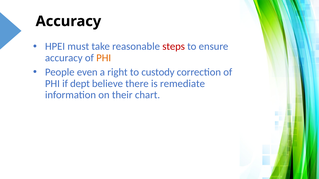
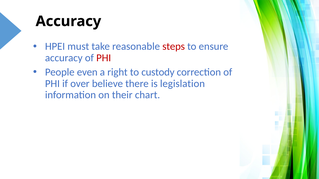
PHI at (104, 58) colour: orange -> red
dept: dept -> over
remediate: remediate -> legislation
